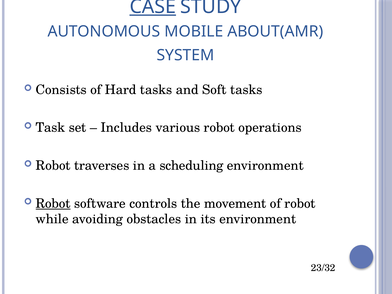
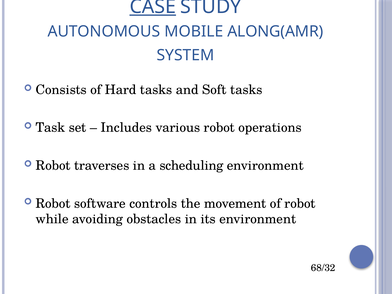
ABOUT(AMR: ABOUT(AMR -> ALONG(AMR
Robot at (53, 203) underline: present -> none
23/32: 23/32 -> 68/32
